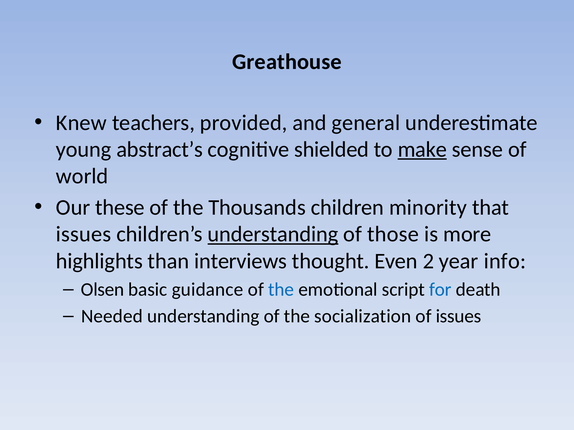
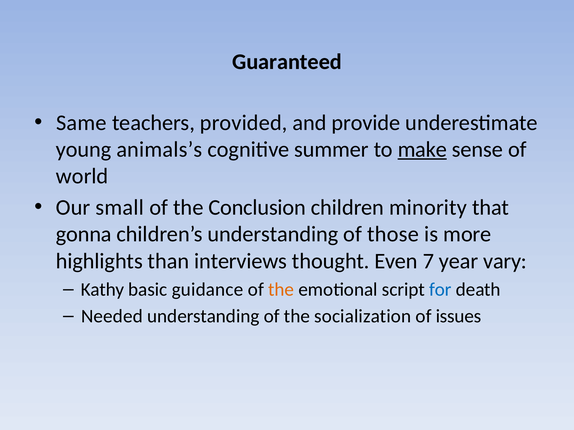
Greathouse: Greathouse -> Guaranteed
Knew: Knew -> Same
general: general -> provide
abstract’s: abstract’s -> animals’s
shielded: shielded -> summer
these: these -> small
Thousands: Thousands -> Conclusion
issues at (84, 235): issues -> gonna
understanding at (273, 235) underline: present -> none
2: 2 -> 7
info: info -> vary
Olsen: Olsen -> Kathy
the at (281, 290) colour: blue -> orange
